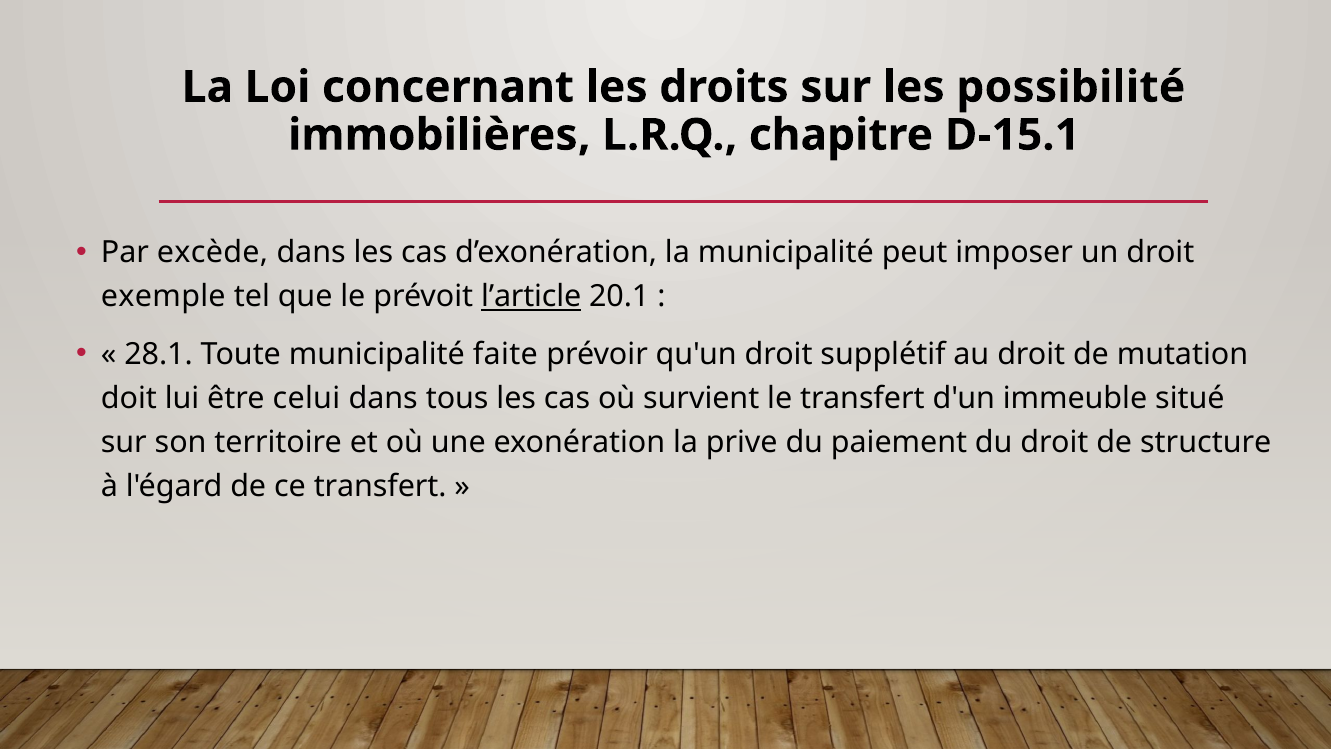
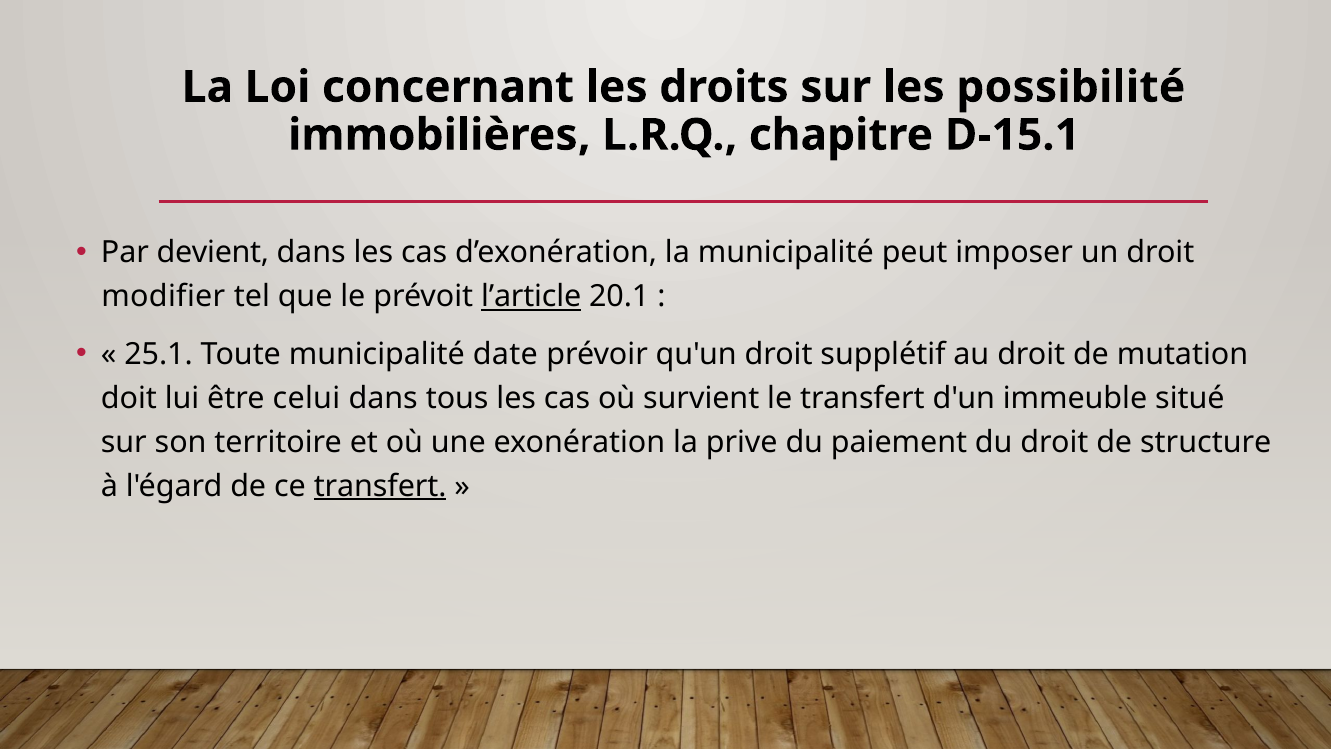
excède: excède -> devient
exemple: exemple -> modifier
28.1: 28.1 -> 25.1
faite: faite -> date
transfert at (380, 486) underline: none -> present
